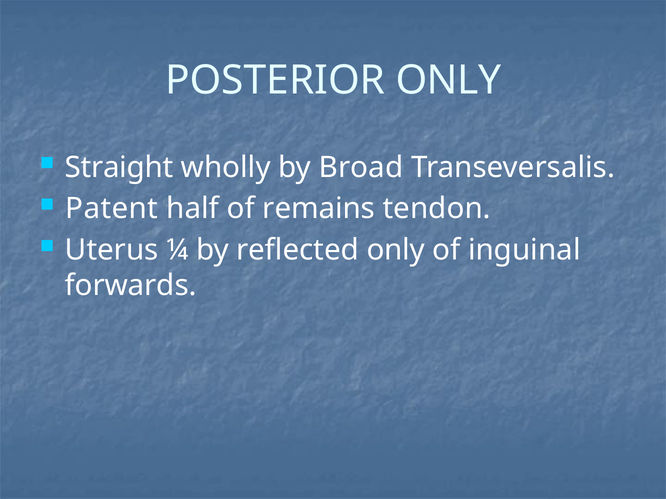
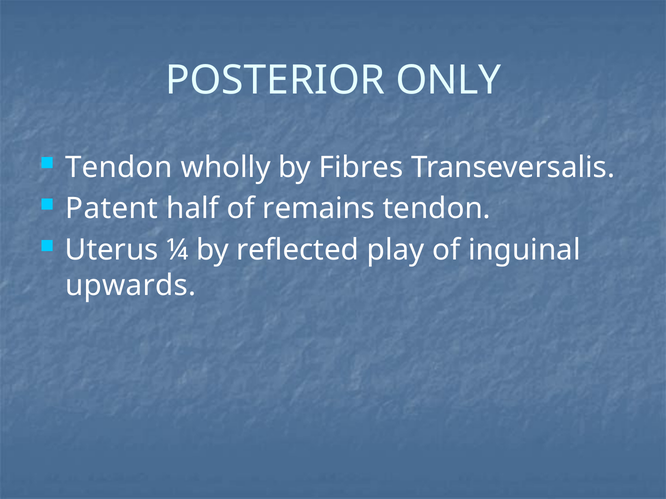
Straight at (119, 167): Straight -> Tendon
Broad: Broad -> Fibres
reflected only: only -> play
forwards: forwards -> upwards
